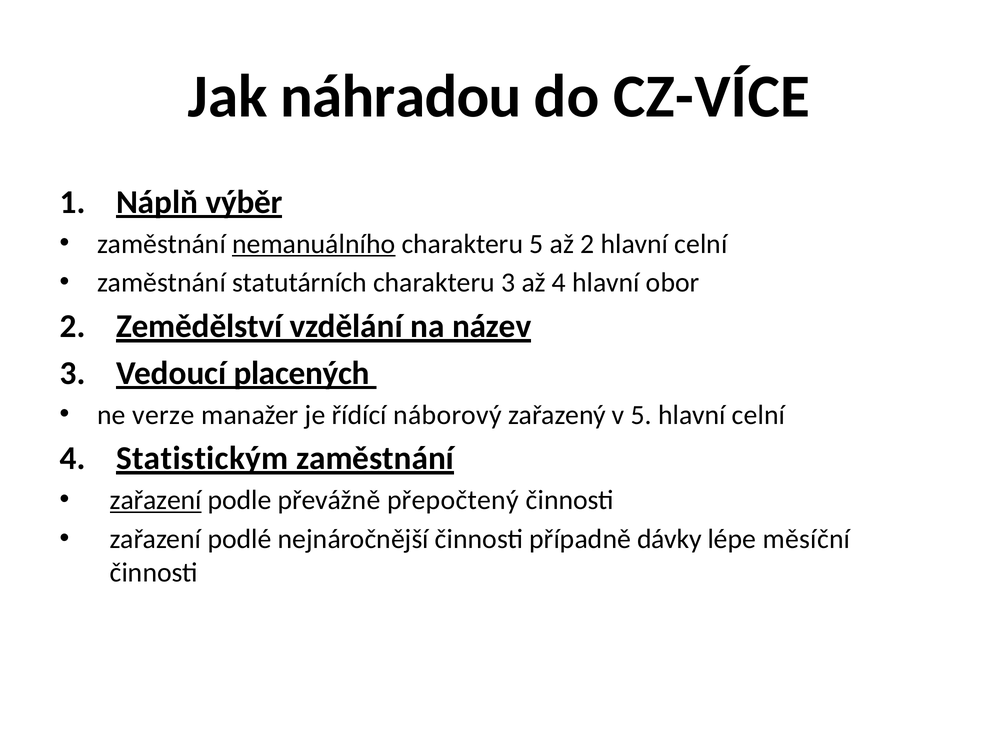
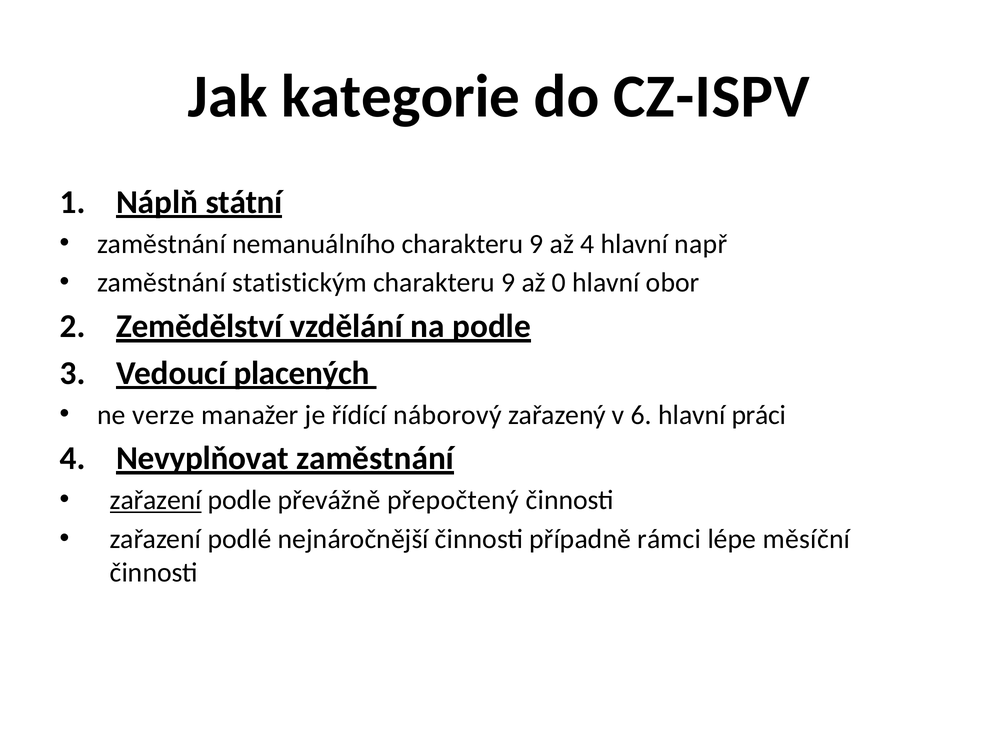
náhradou: náhradou -> kategorie
CZ-VÍCE: CZ-VÍCE -> CZ-ISPV
výběr: výběr -> státní
nemanuálního underline: present -> none
5 at (537, 244): 5 -> 9
až 2: 2 -> 4
celní at (701, 244): celní -> např
statutárních: statutárních -> statistickým
3 at (508, 283): 3 -> 9
až 4: 4 -> 0
na název: název -> podle
v 5: 5 -> 6
celní at (759, 415): celní -> práci
Statistickým: Statistickým -> Nevyplňovat
dávky: dávky -> rámci
